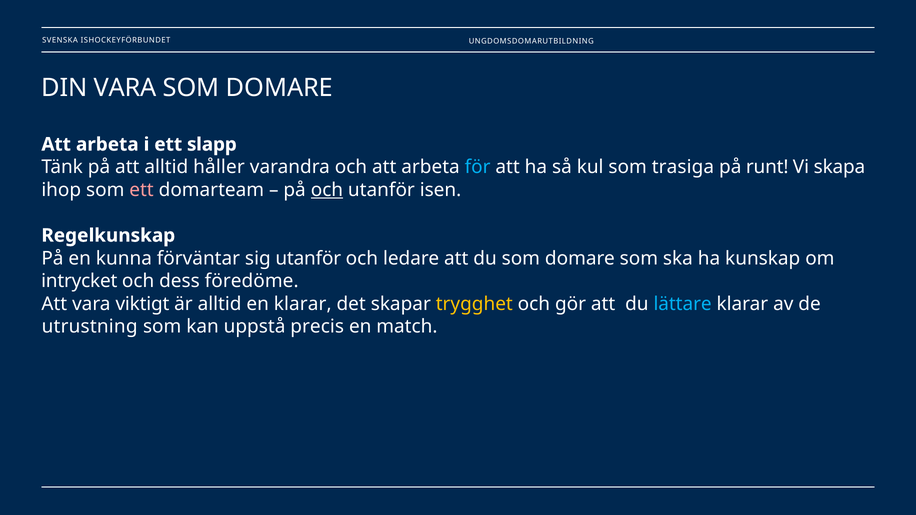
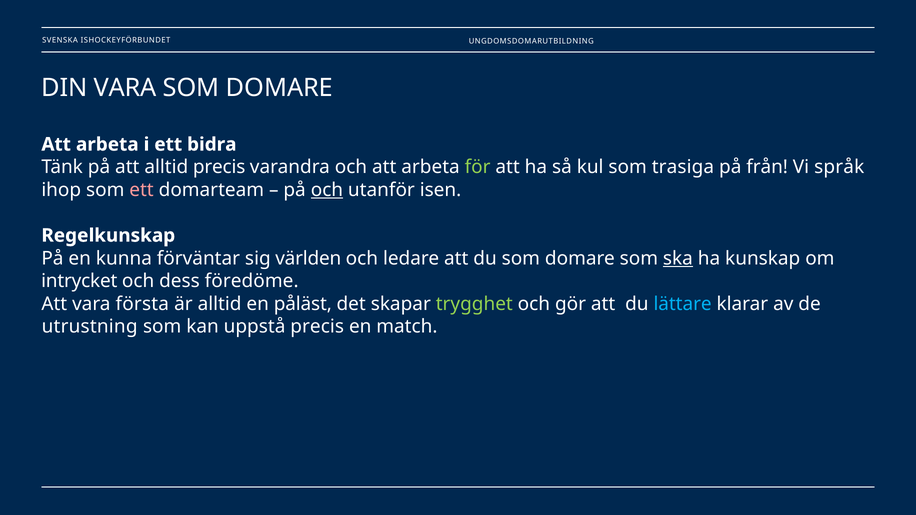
slapp: slapp -> bidra
alltid håller: håller -> precis
för colour: light blue -> light green
runt: runt -> från
skapa: skapa -> språk
sig utanför: utanför -> världen
ska underline: none -> present
viktigt: viktigt -> första
en klarar: klarar -> påläst
trygghet colour: yellow -> light green
